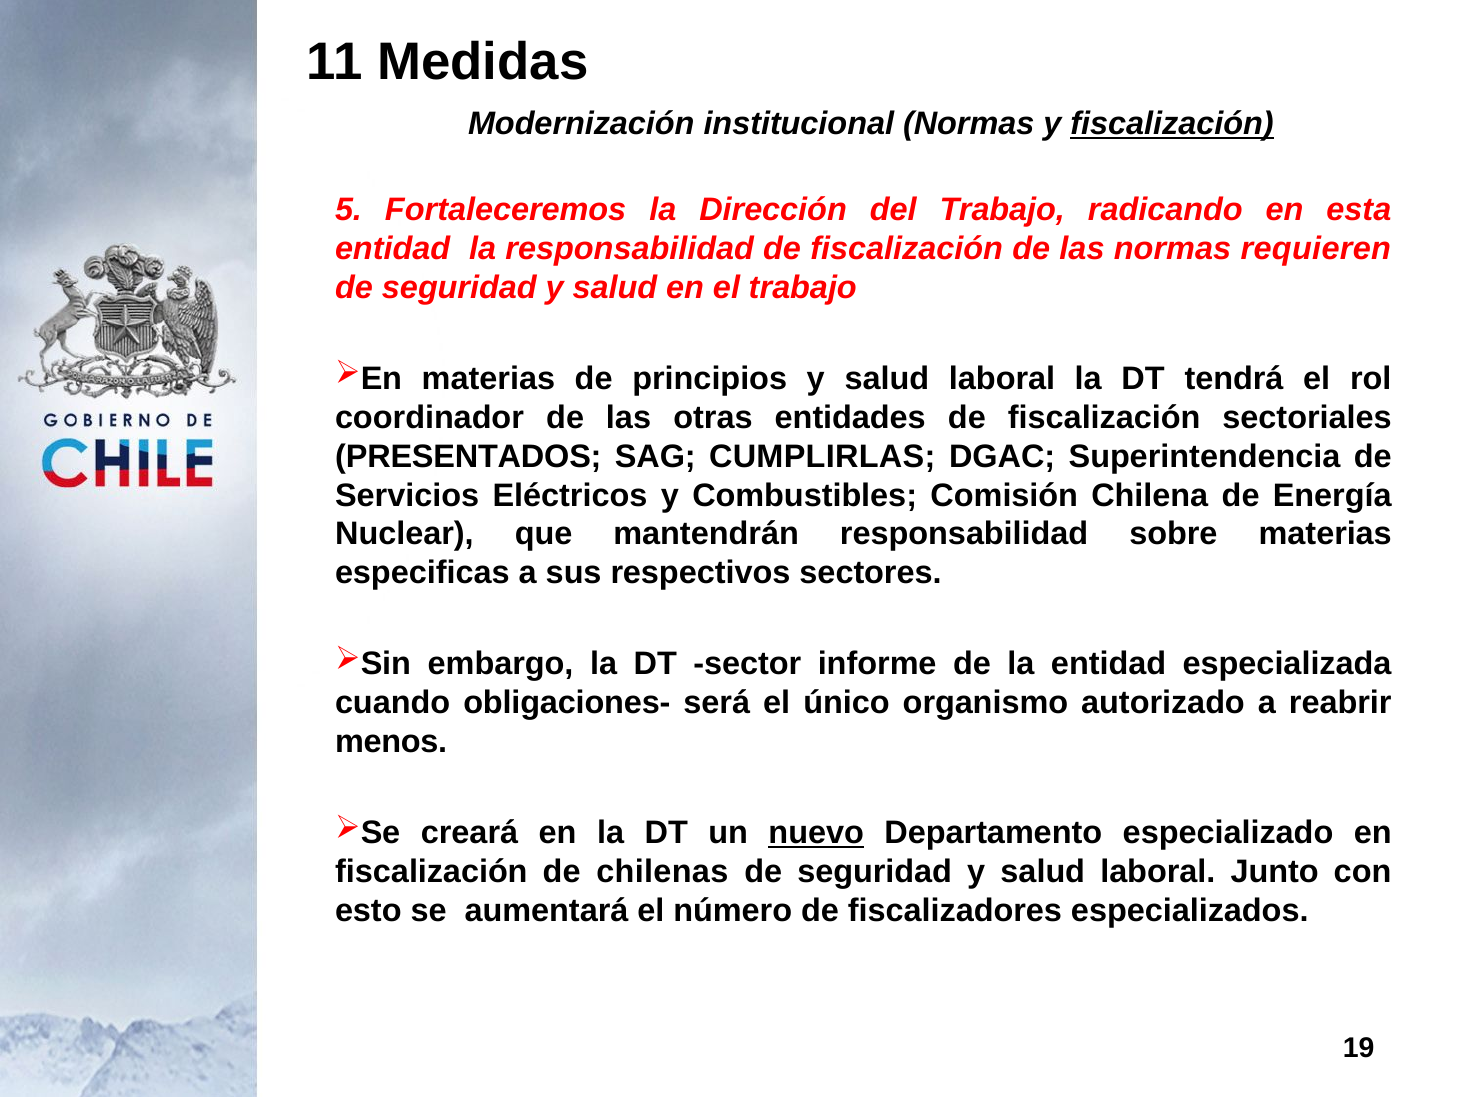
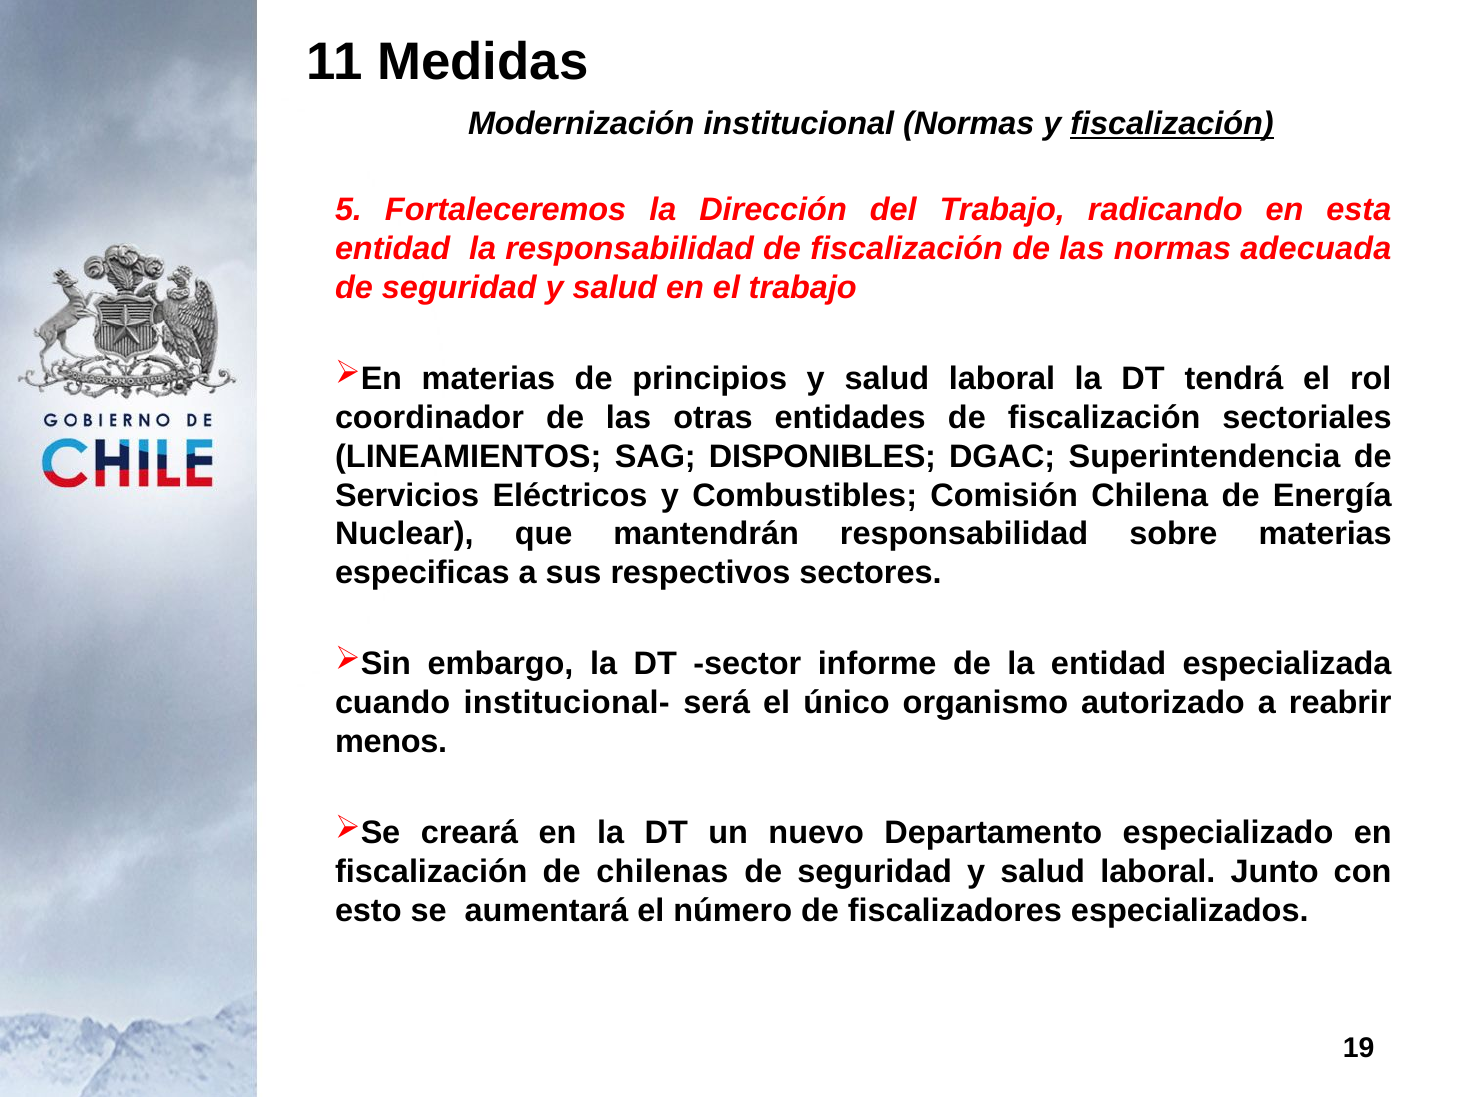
requieren: requieren -> adecuada
PRESENTADOS: PRESENTADOS -> LINEAMIENTOS
CUMPLIRLAS: CUMPLIRLAS -> DISPONIBLES
obligaciones-: obligaciones- -> institucional-
nuevo underline: present -> none
